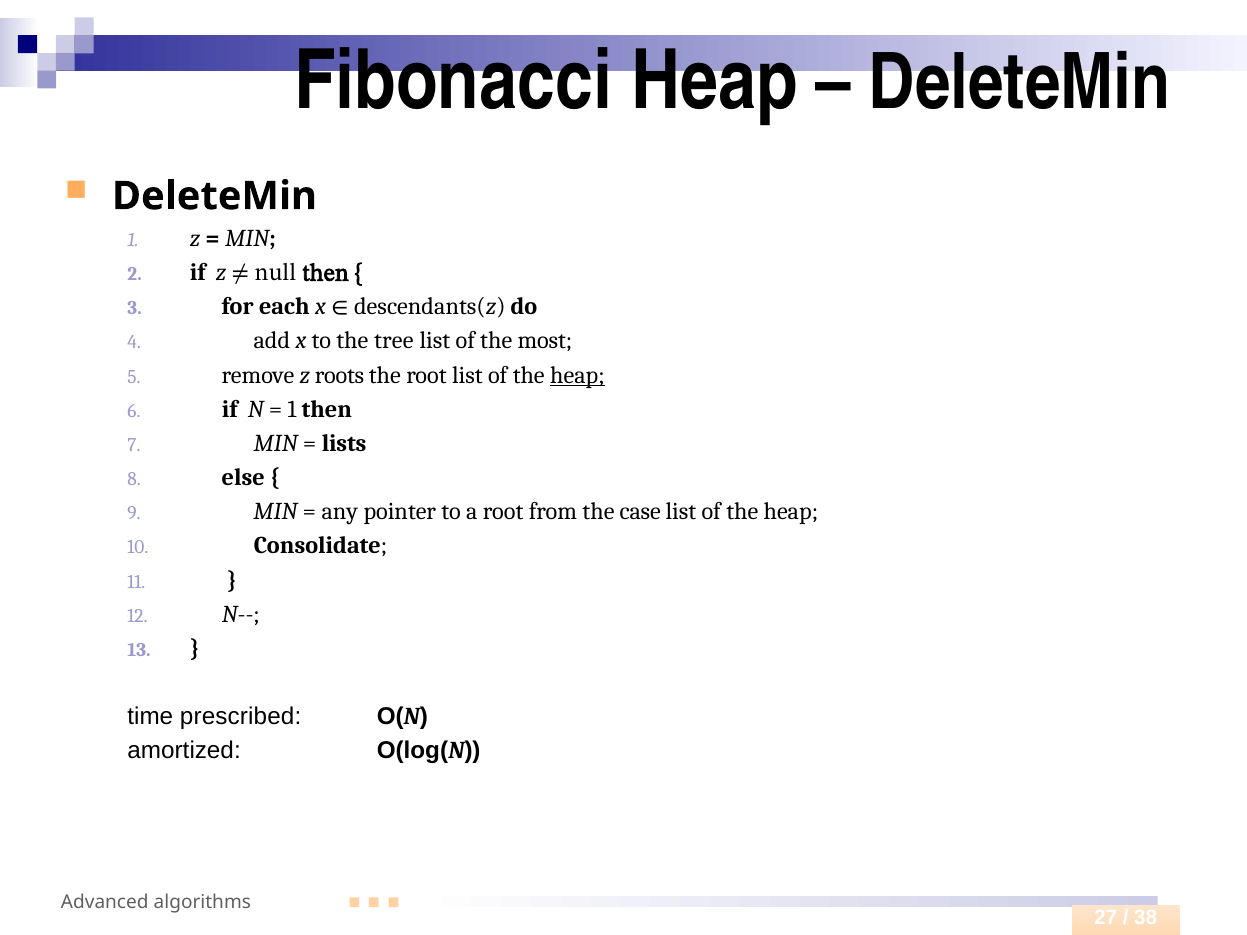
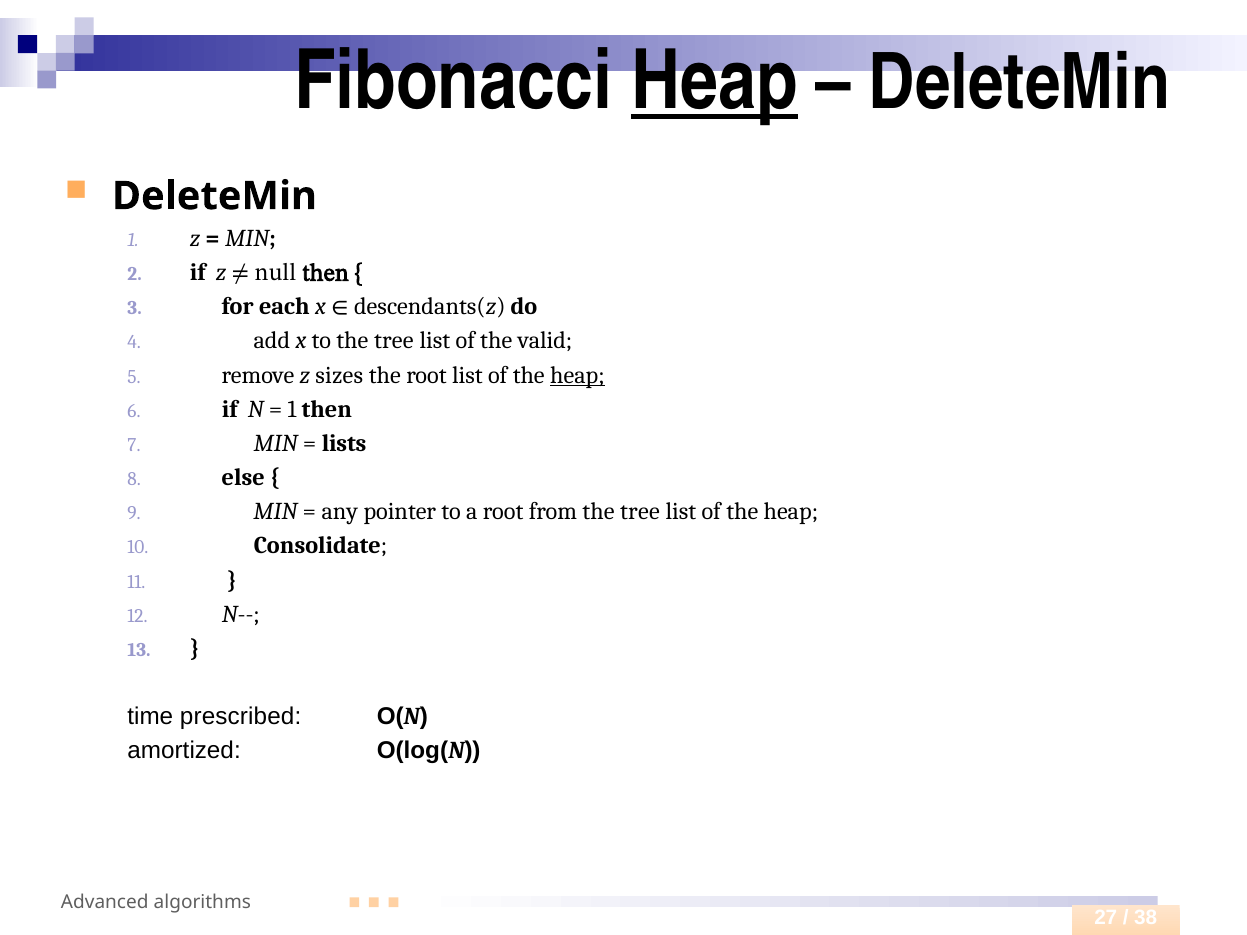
Heap at (715, 81) underline: none -> present
most: most -> valid
roots: roots -> sizes
from the case: case -> tree
